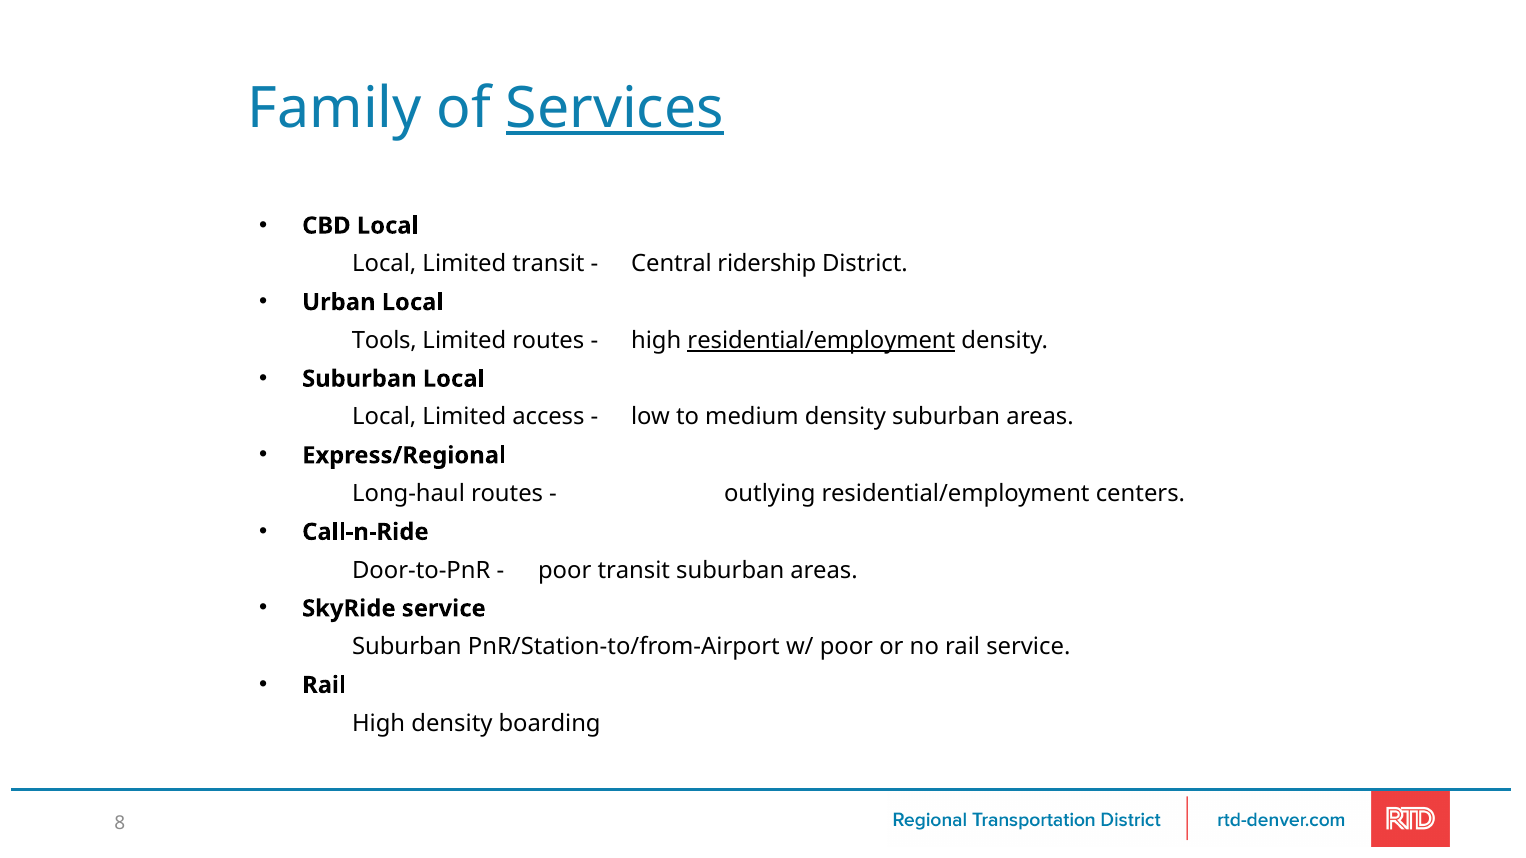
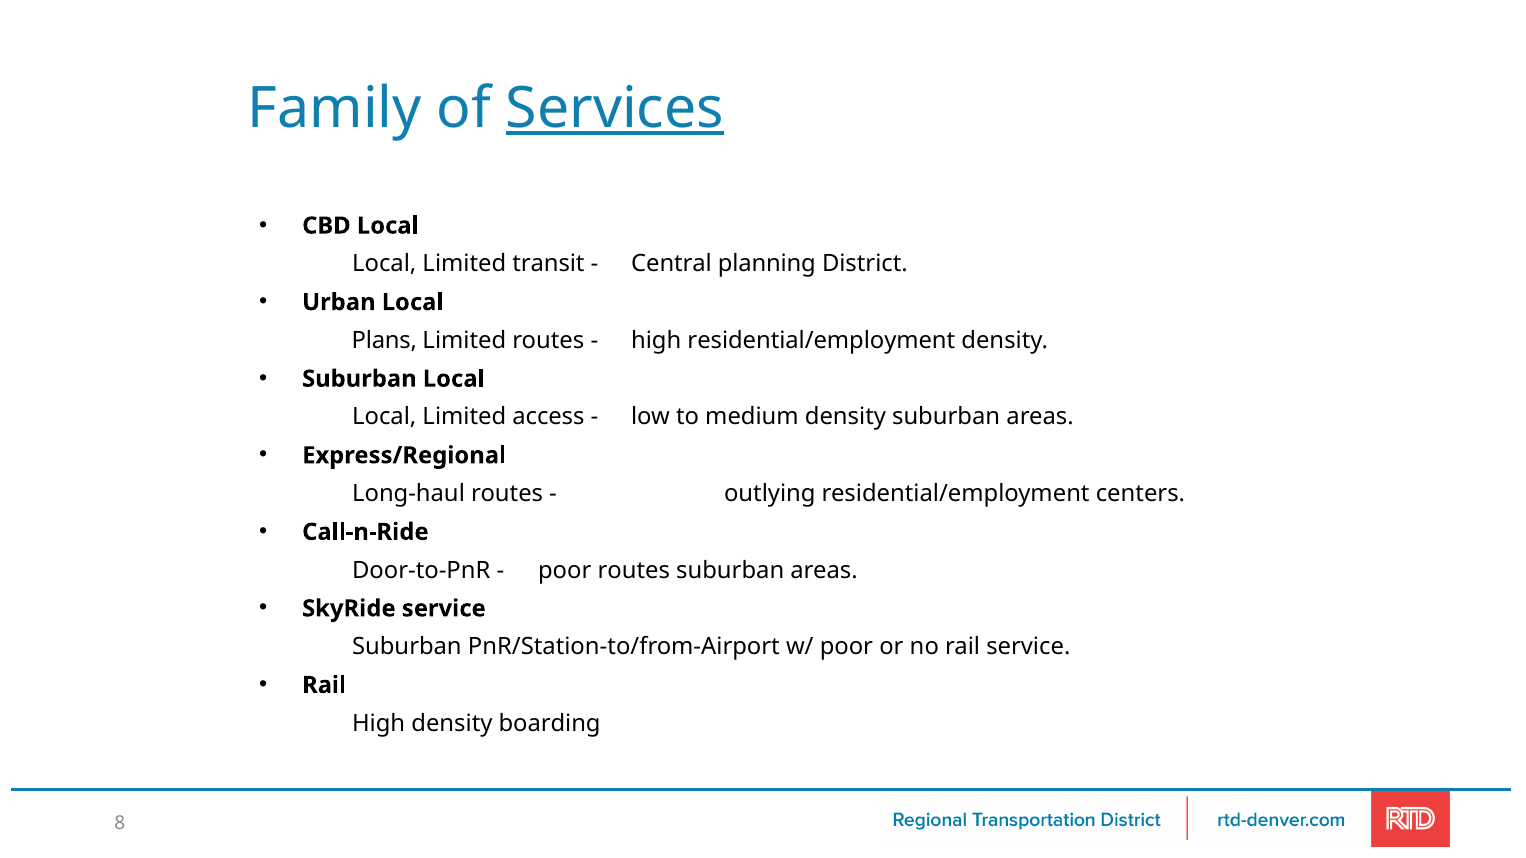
ridership: ridership -> planning
Tools: Tools -> Plans
residential/employment at (821, 341) underline: present -> none
poor transit: transit -> routes
